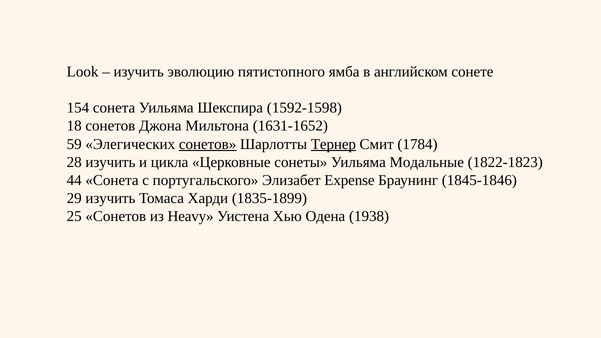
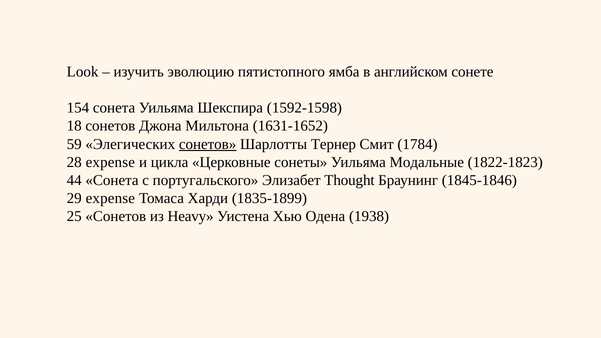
Тернер underline: present -> none
28 изучить: изучить -> expense
Expense: Expense -> Thought
29 изучить: изучить -> expense
